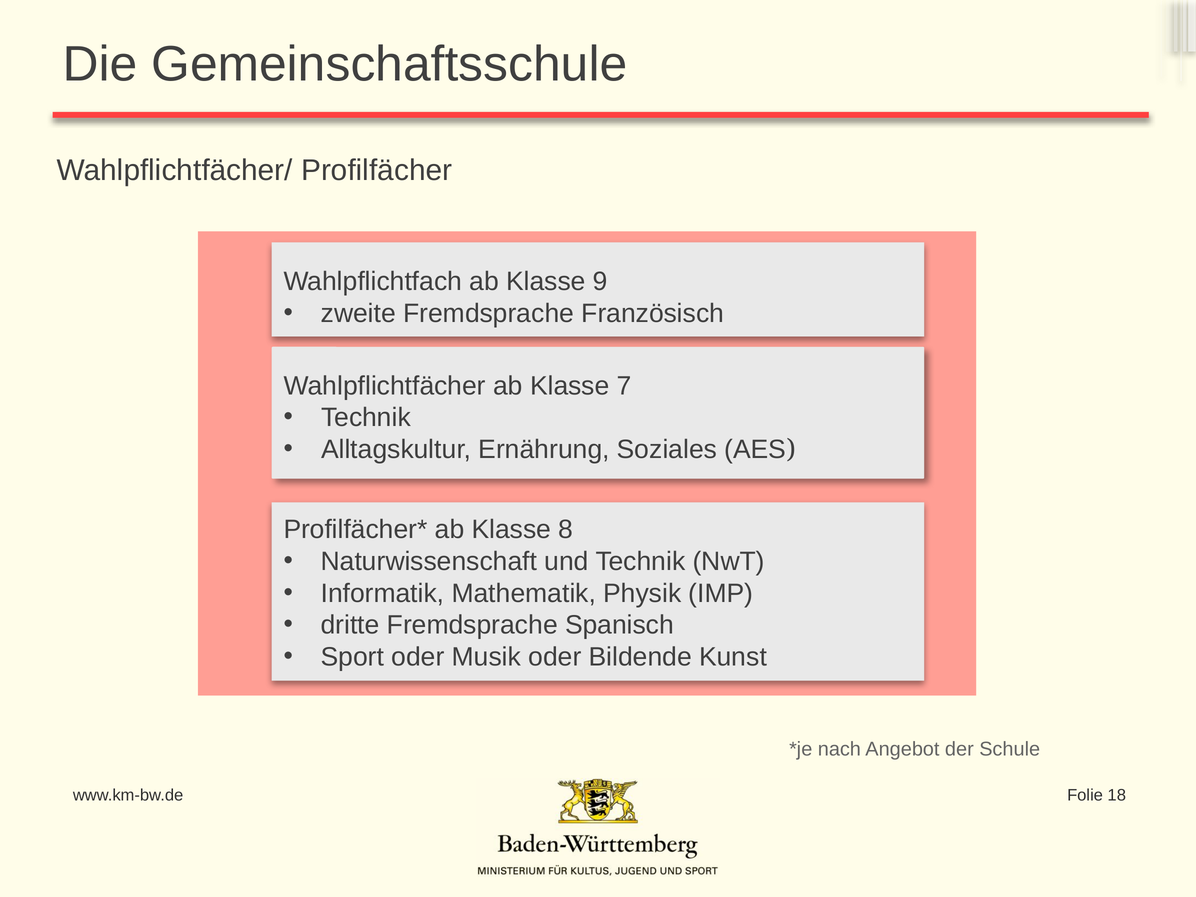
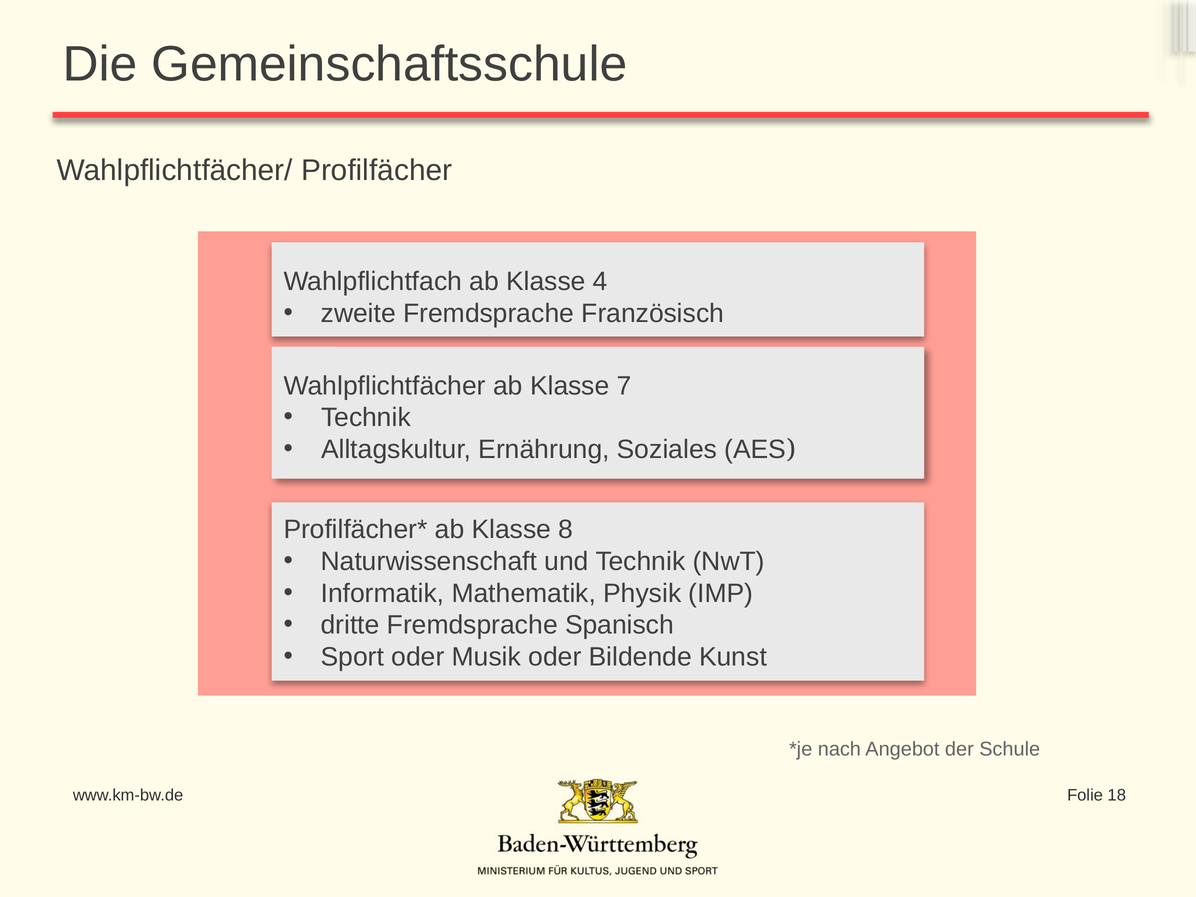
9: 9 -> 4
